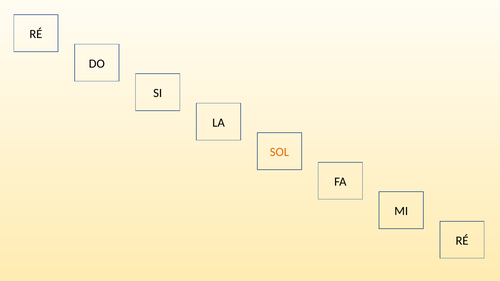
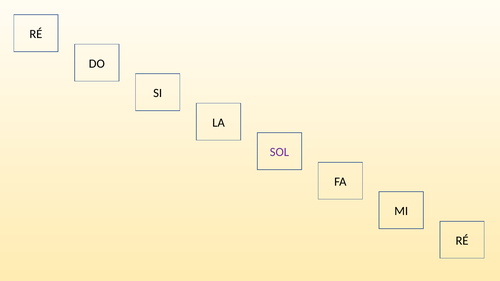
SOL colour: orange -> purple
